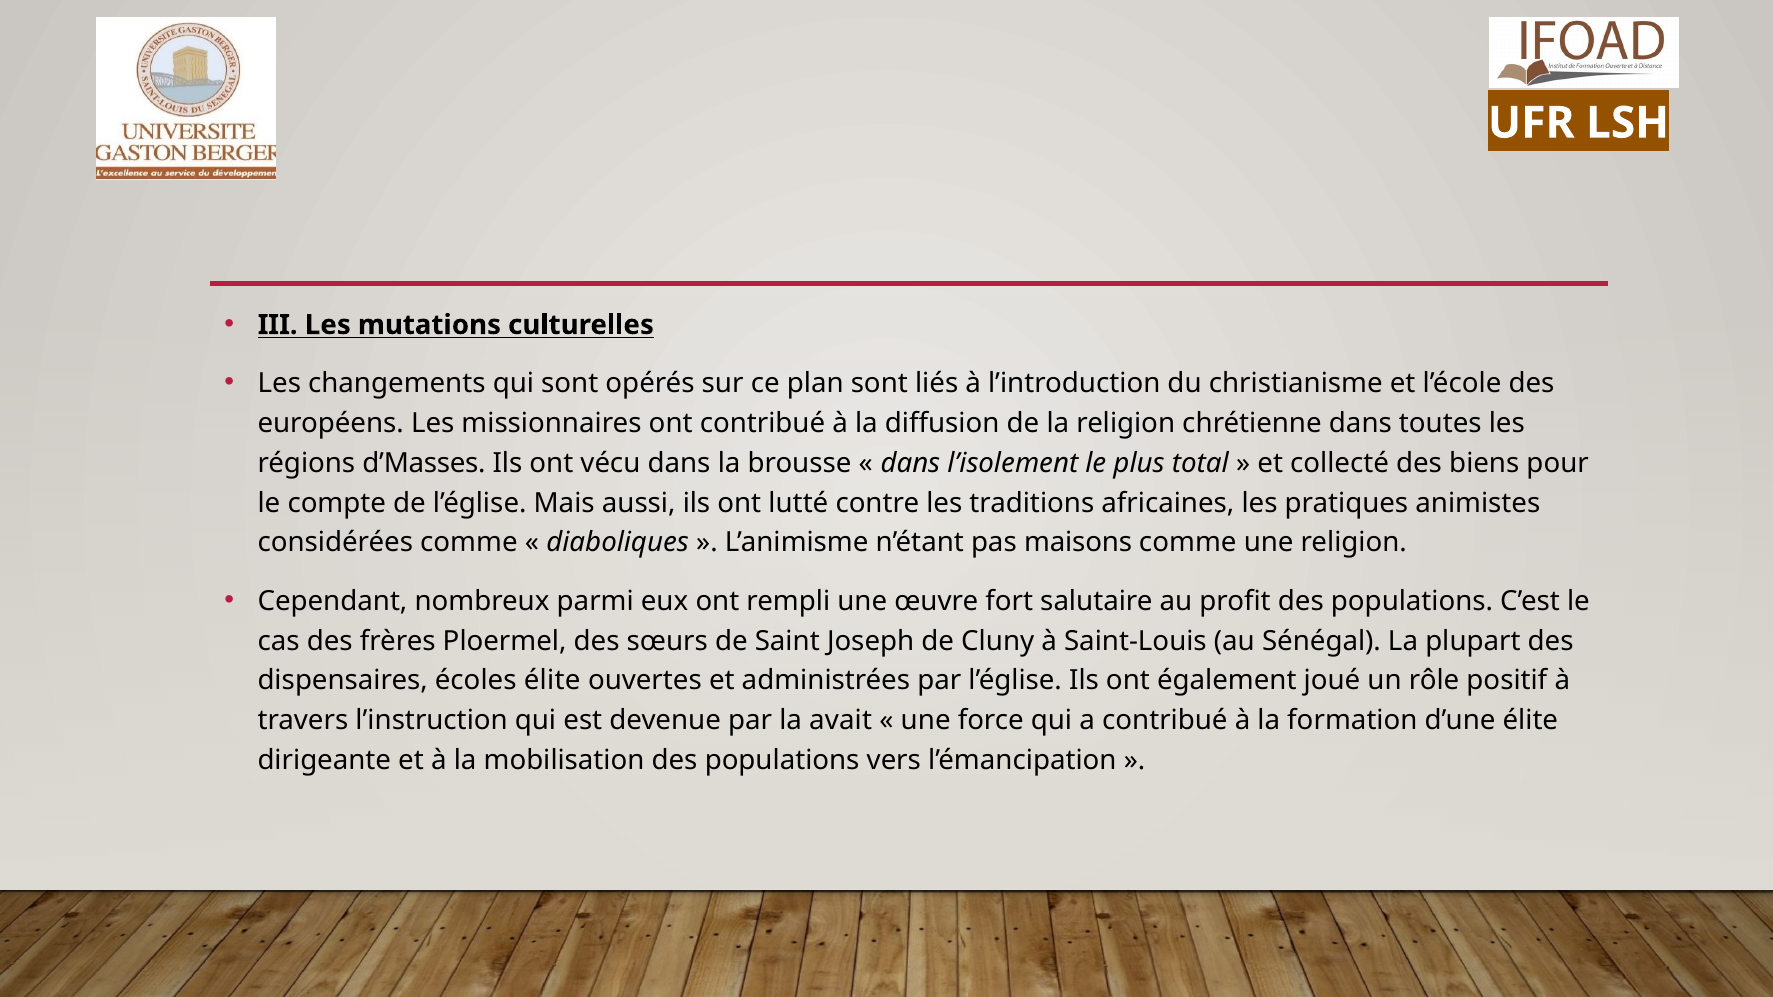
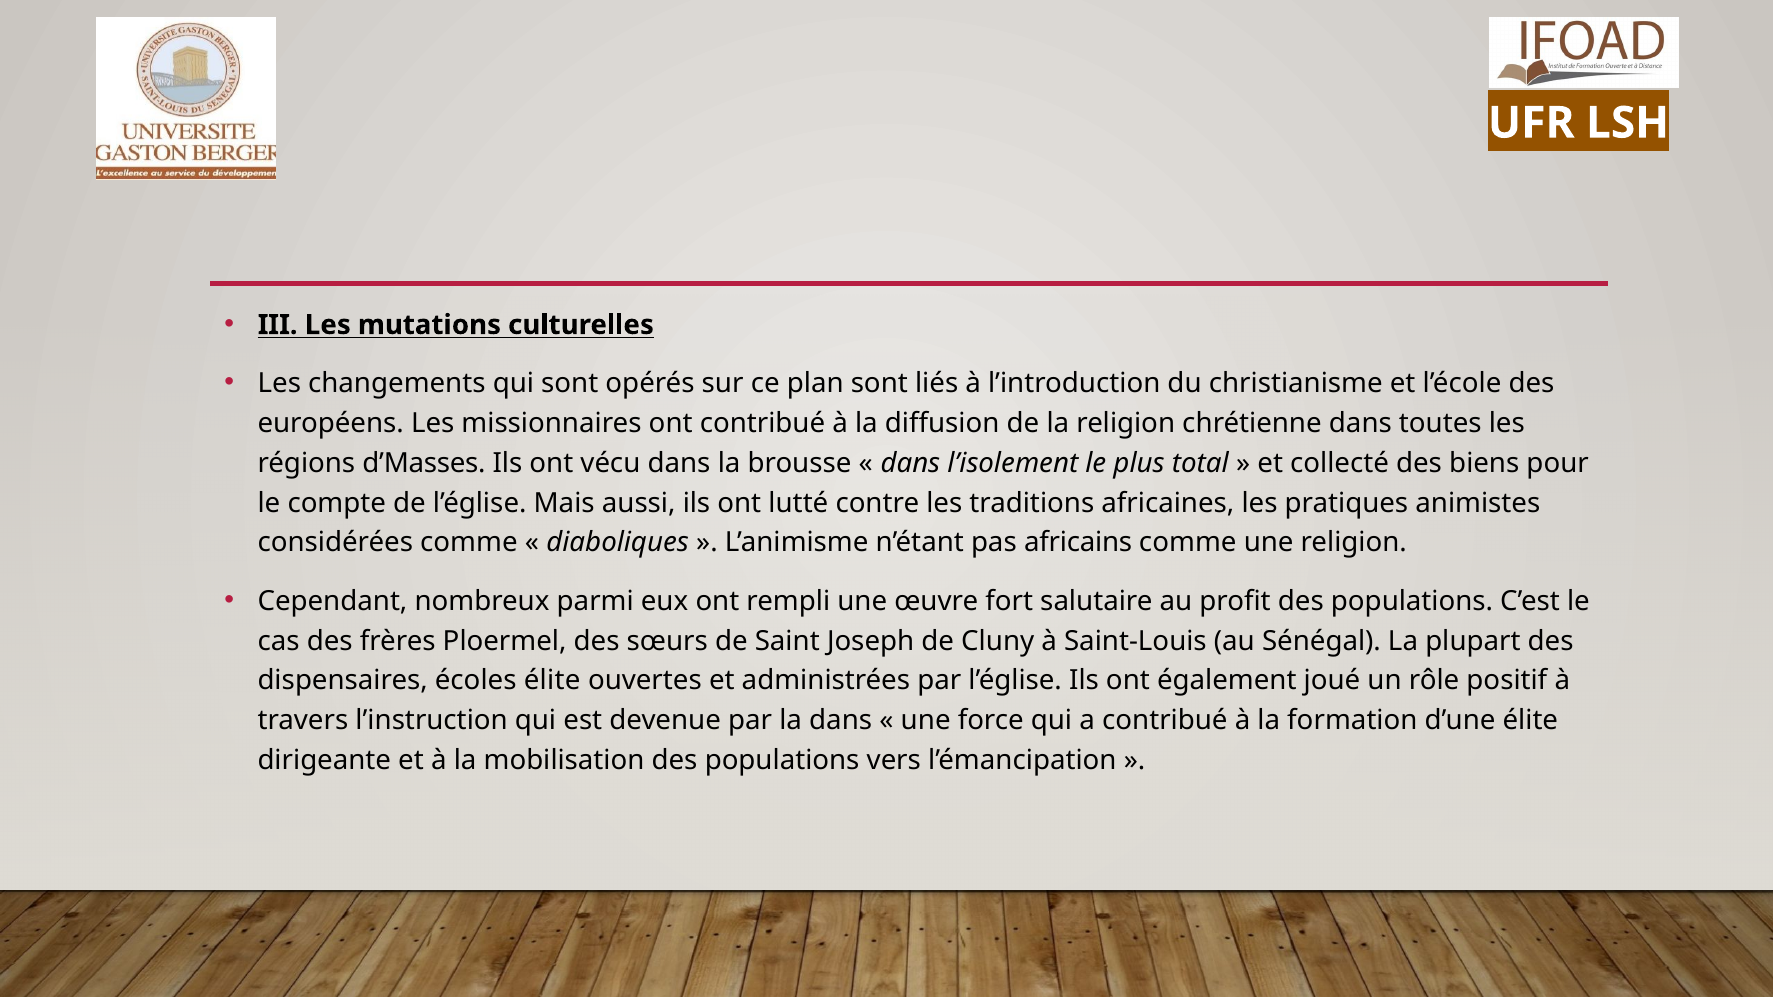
maisons: maisons -> africains
la avait: avait -> dans
